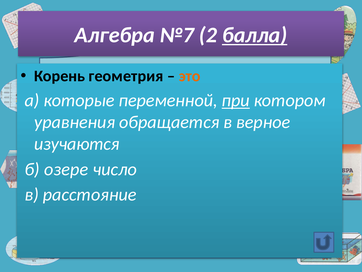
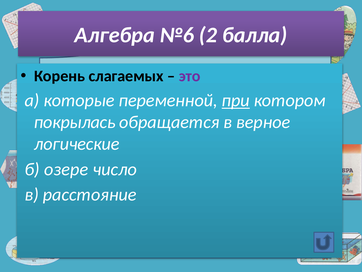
№7: №7 -> №6
балла underline: present -> none
геометрия: геометрия -> слагаемых
это colour: orange -> purple
уравнения: уравнения -> покрылась
изучаются: изучаются -> логические
